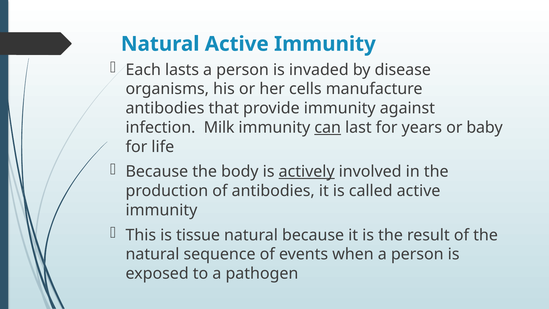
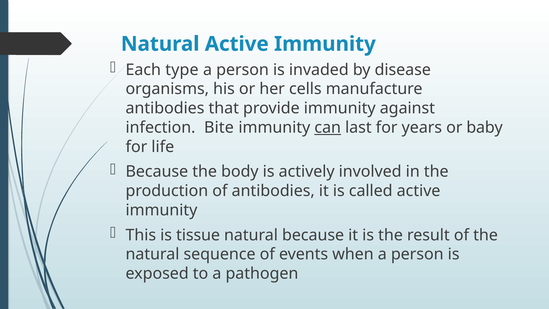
lasts: lasts -> type
Milk: Milk -> Bite
actively underline: present -> none
